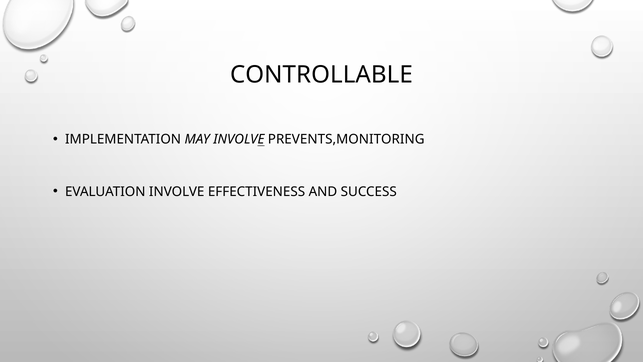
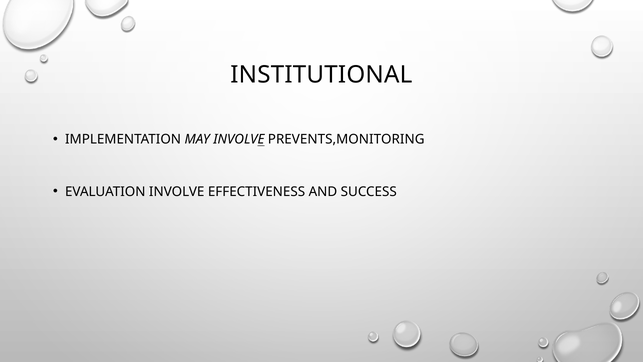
CONTROLLABLE: CONTROLLABLE -> INSTITUTIONAL
